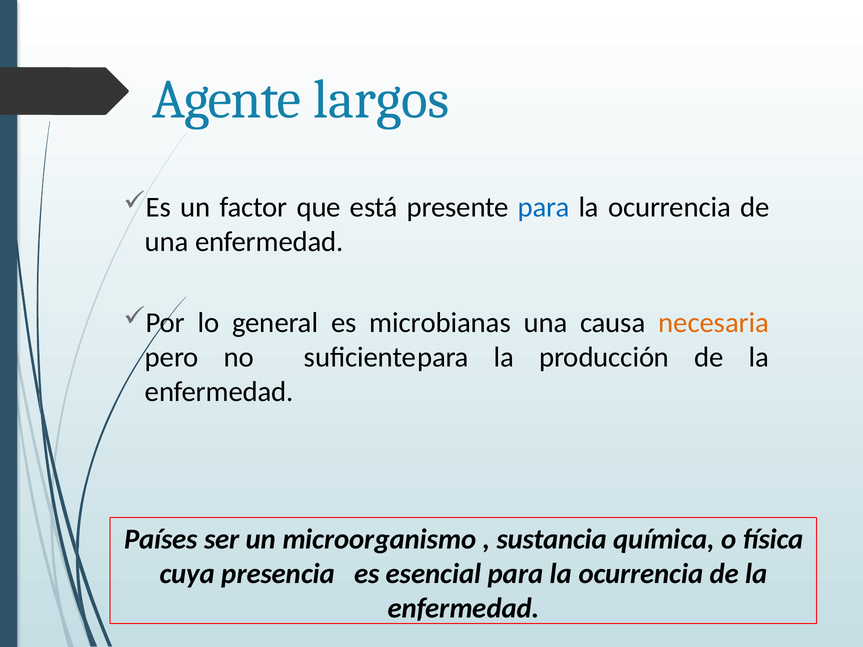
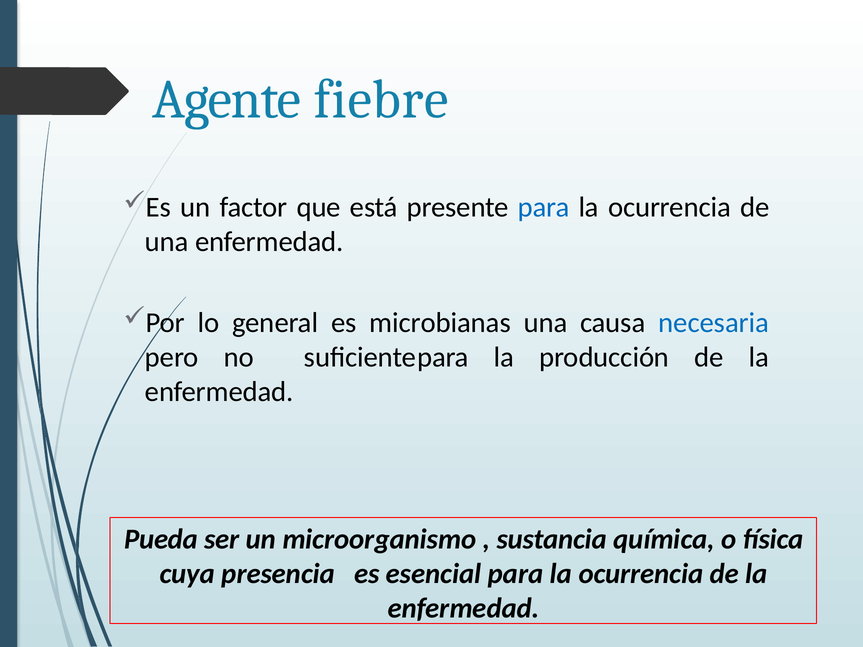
largos: largos -> fiebre
necesaria colour: orange -> blue
Países: Países -> Pueda
